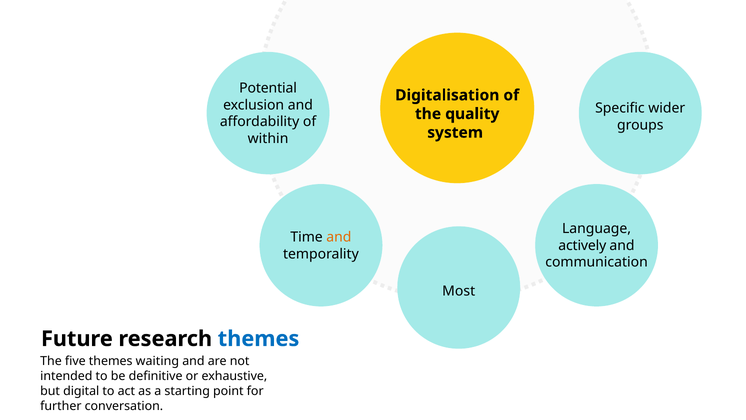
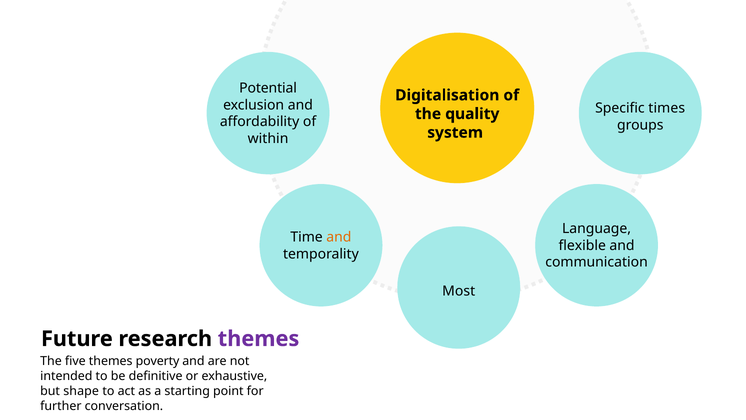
wider: wider -> times
actively: actively -> flexible
themes at (259, 339) colour: blue -> purple
waiting: waiting -> poverty
digital: digital -> shape
